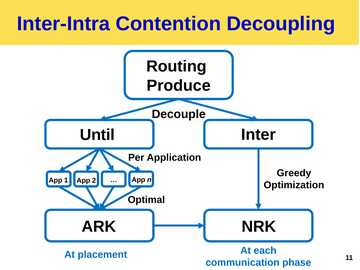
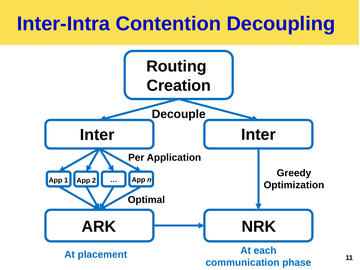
Produce: Produce -> Creation
Until at (97, 135): Until -> Inter
